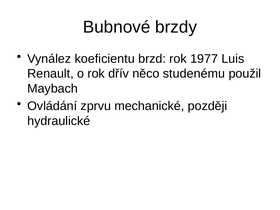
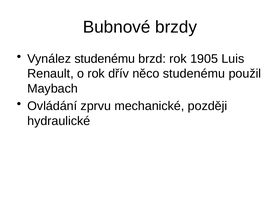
Vynález koeficientu: koeficientu -> studenému
1977: 1977 -> 1905
